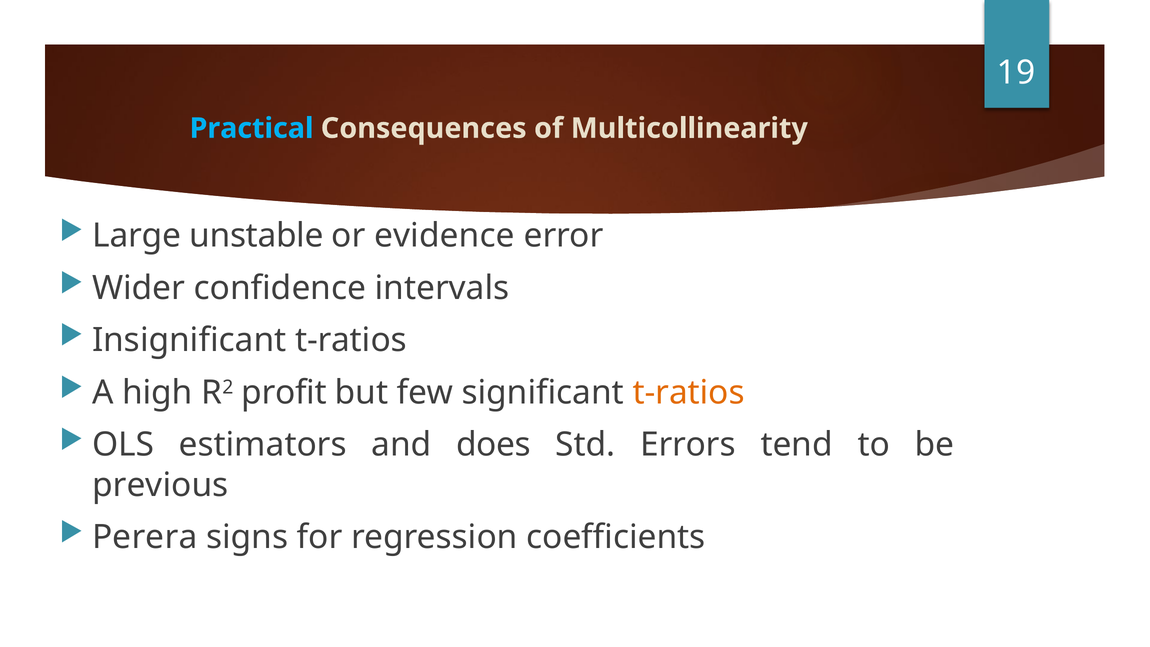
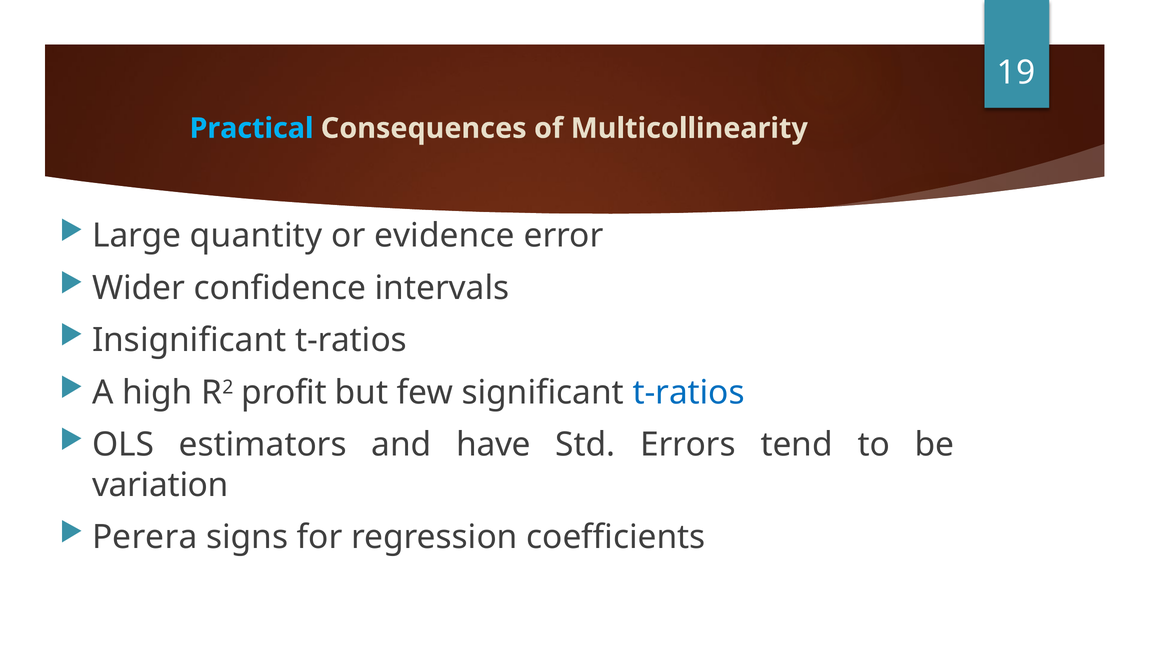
unstable: unstable -> quantity
t-ratios at (689, 393) colour: orange -> blue
does: does -> have
previous: previous -> variation
